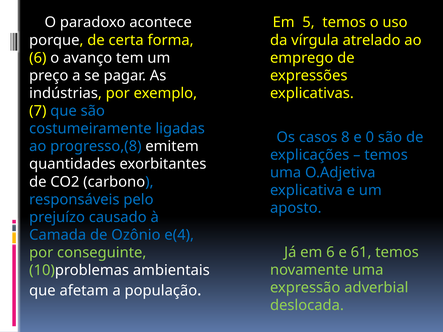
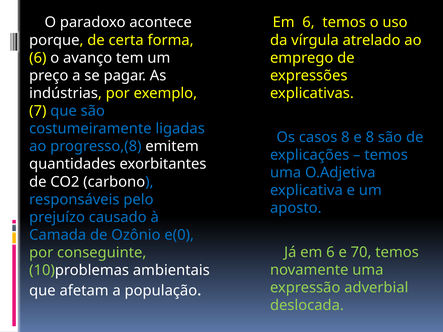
5 at (308, 22): 5 -> 6
e 0: 0 -> 8
e(4: e(4 -> e(0
61: 61 -> 70
